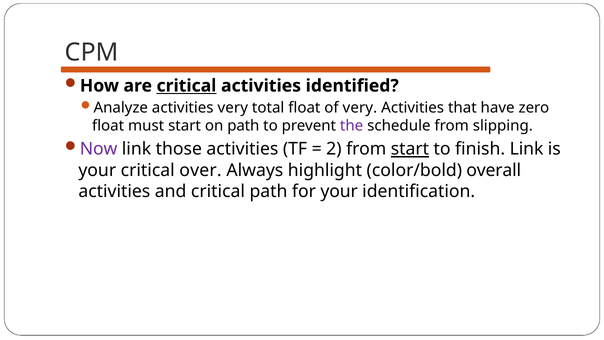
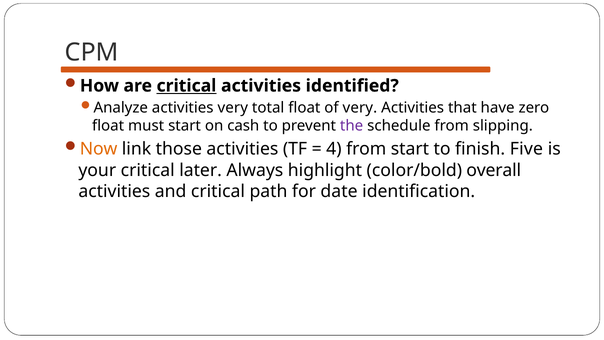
on path: path -> cash
Now colour: purple -> orange
2: 2 -> 4
start at (410, 149) underline: present -> none
finish Link: Link -> Five
over: over -> later
for your: your -> date
